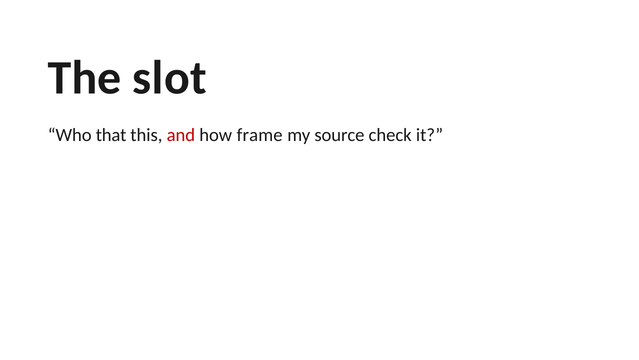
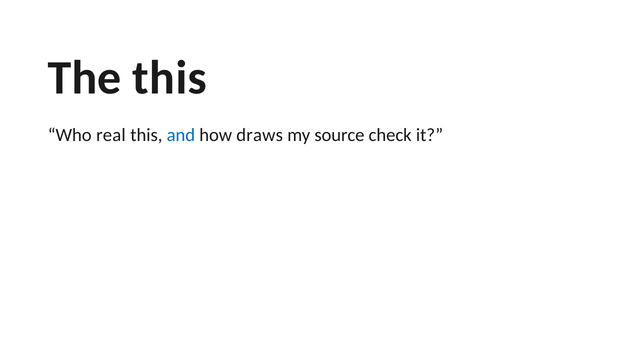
The slot: slot -> this
that: that -> real
and colour: red -> blue
frame: frame -> draws
